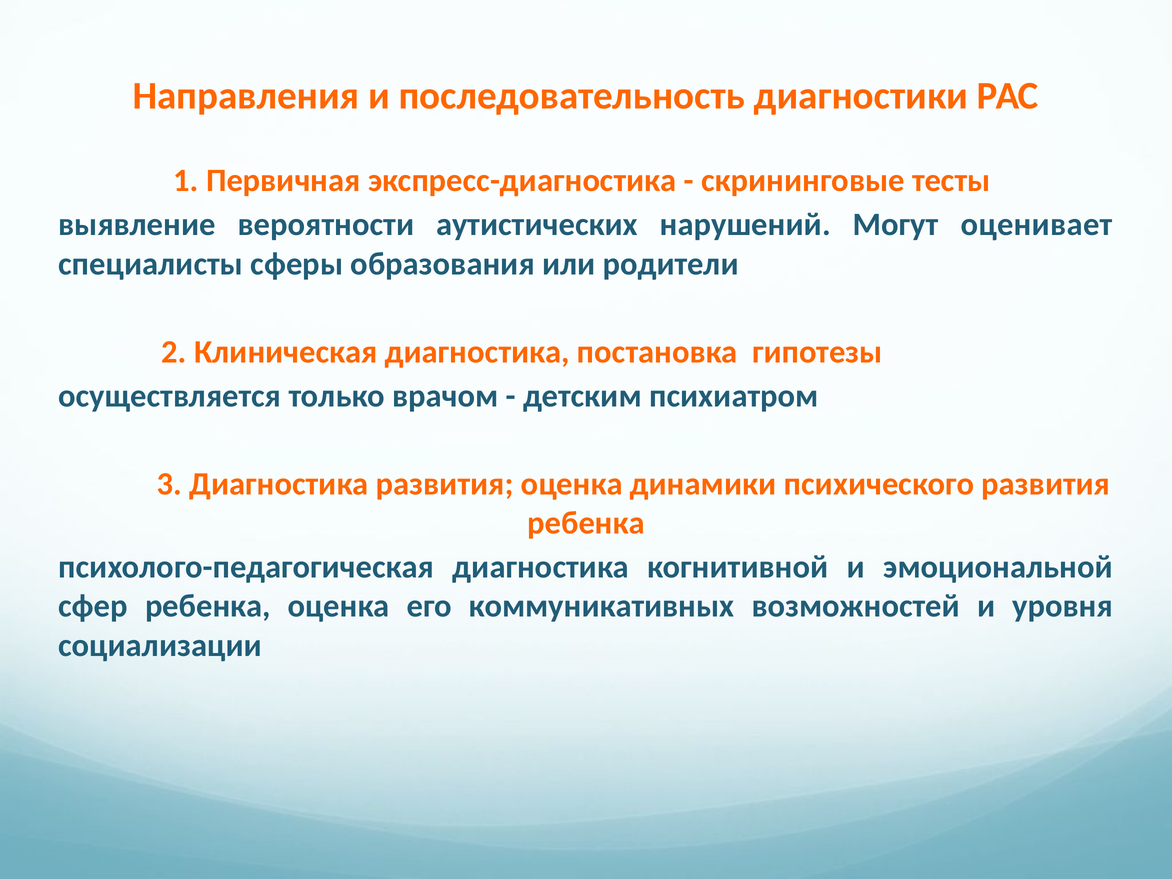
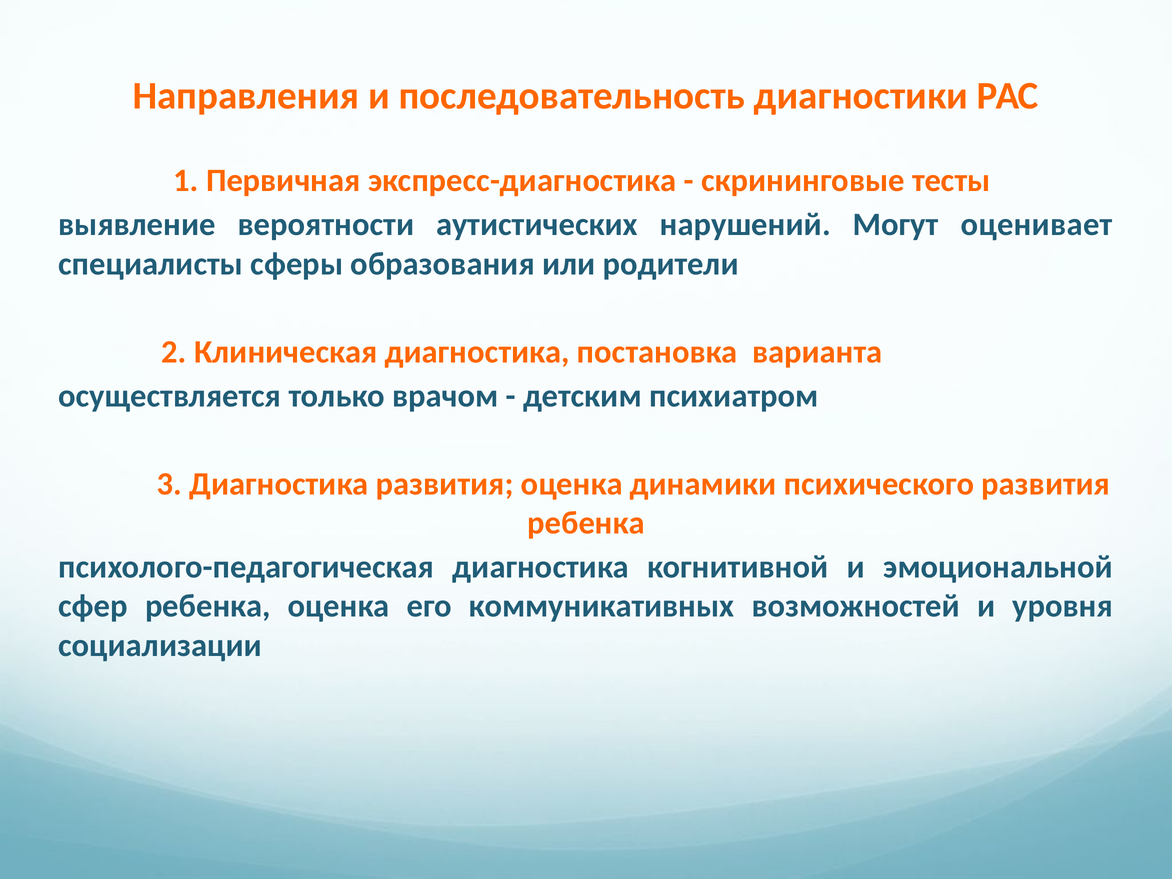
гипотезы: гипотезы -> варианта
